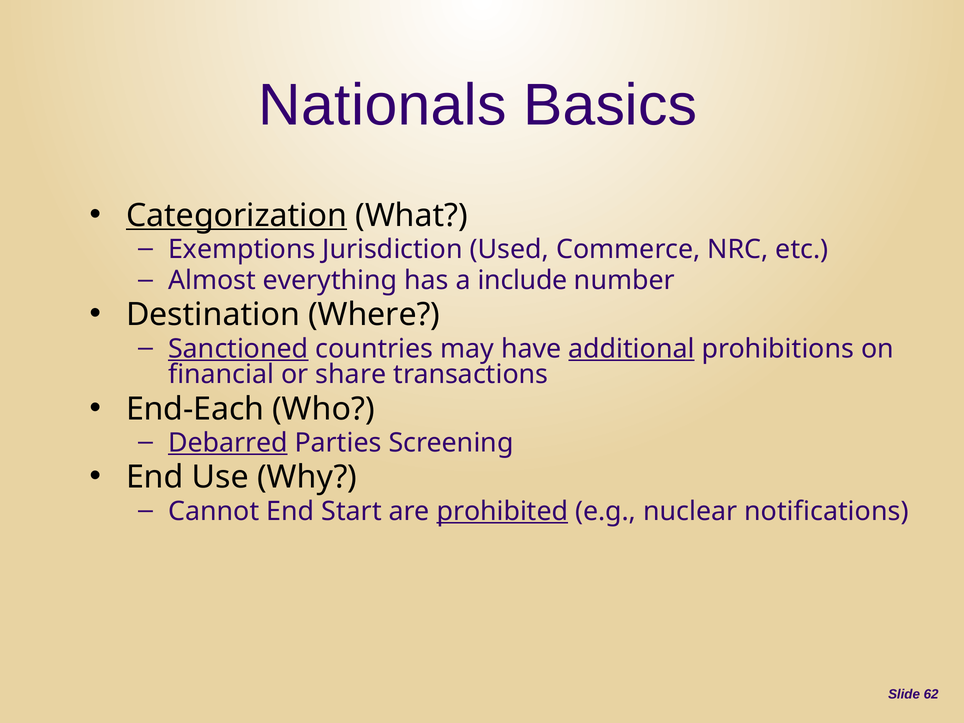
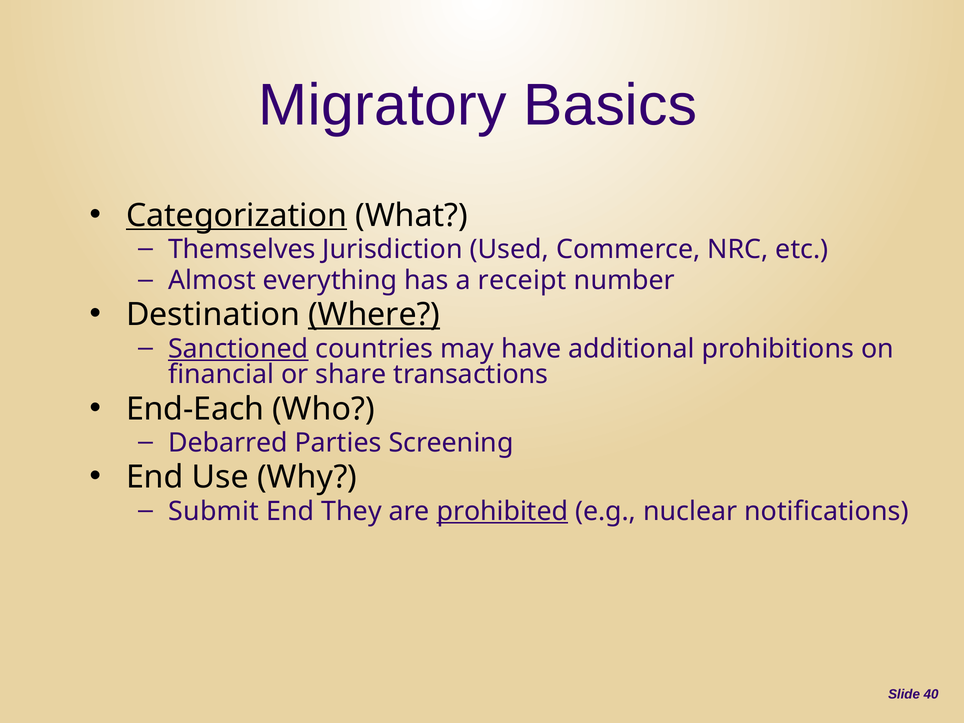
Nationals: Nationals -> Migratory
Exemptions: Exemptions -> Themselves
include: include -> receipt
Where underline: none -> present
additional underline: present -> none
Debarred underline: present -> none
Cannot: Cannot -> Submit
Start: Start -> They
62: 62 -> 40
